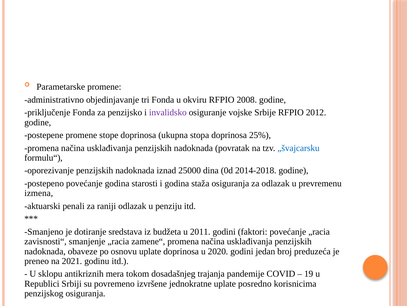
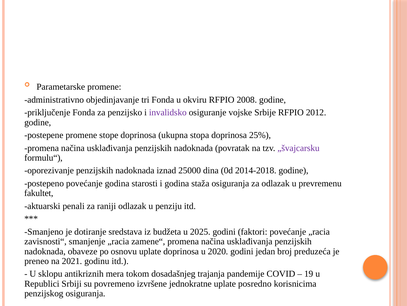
„švajcarsku colour: blue -> purple
izmena: izmena -> fakultet
2011: 2011 -> 2025
